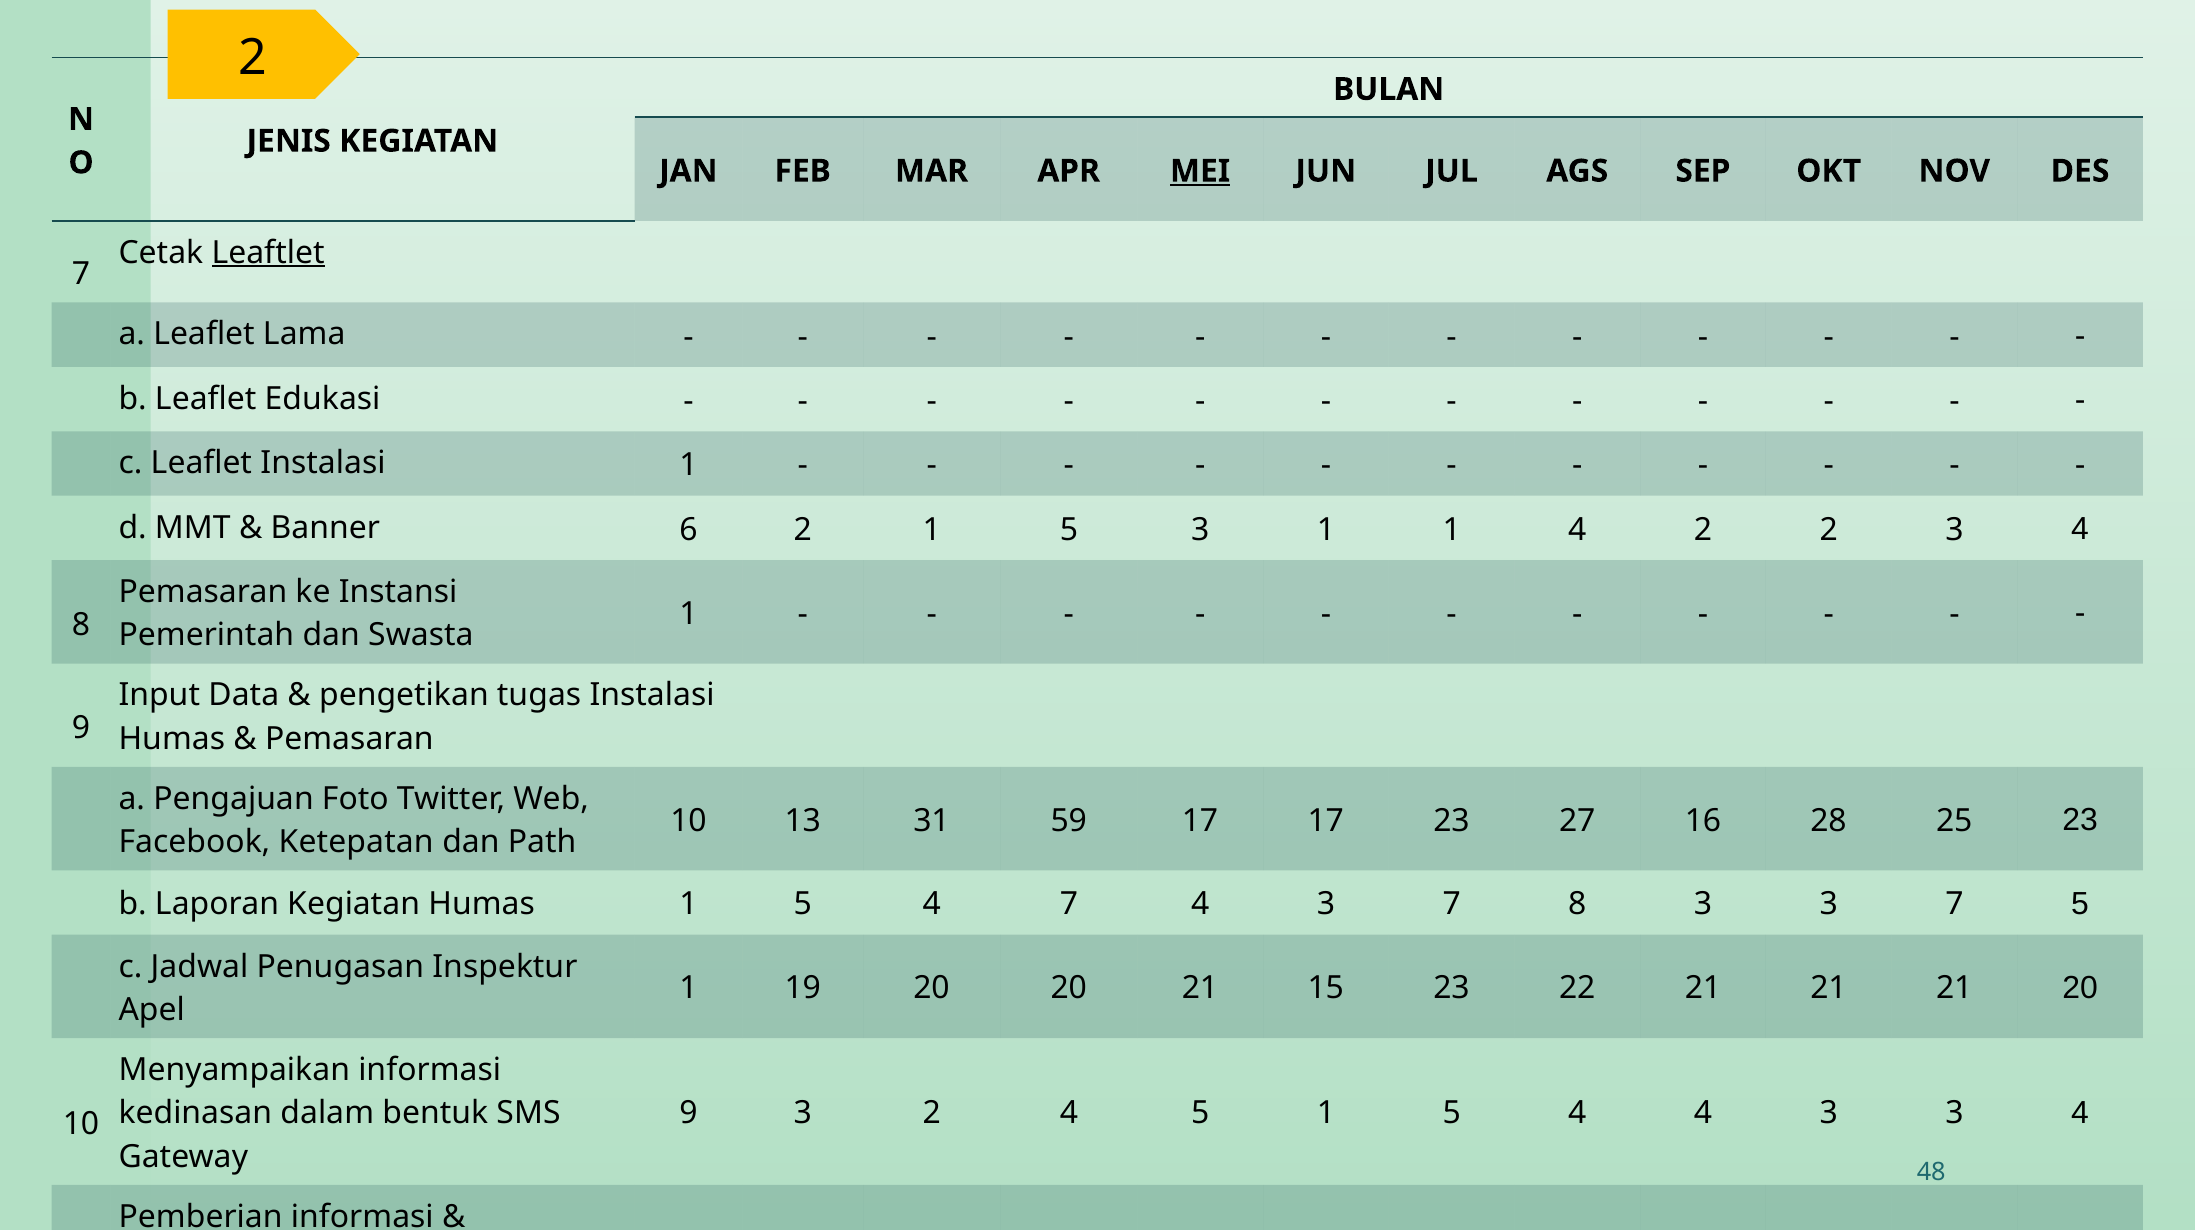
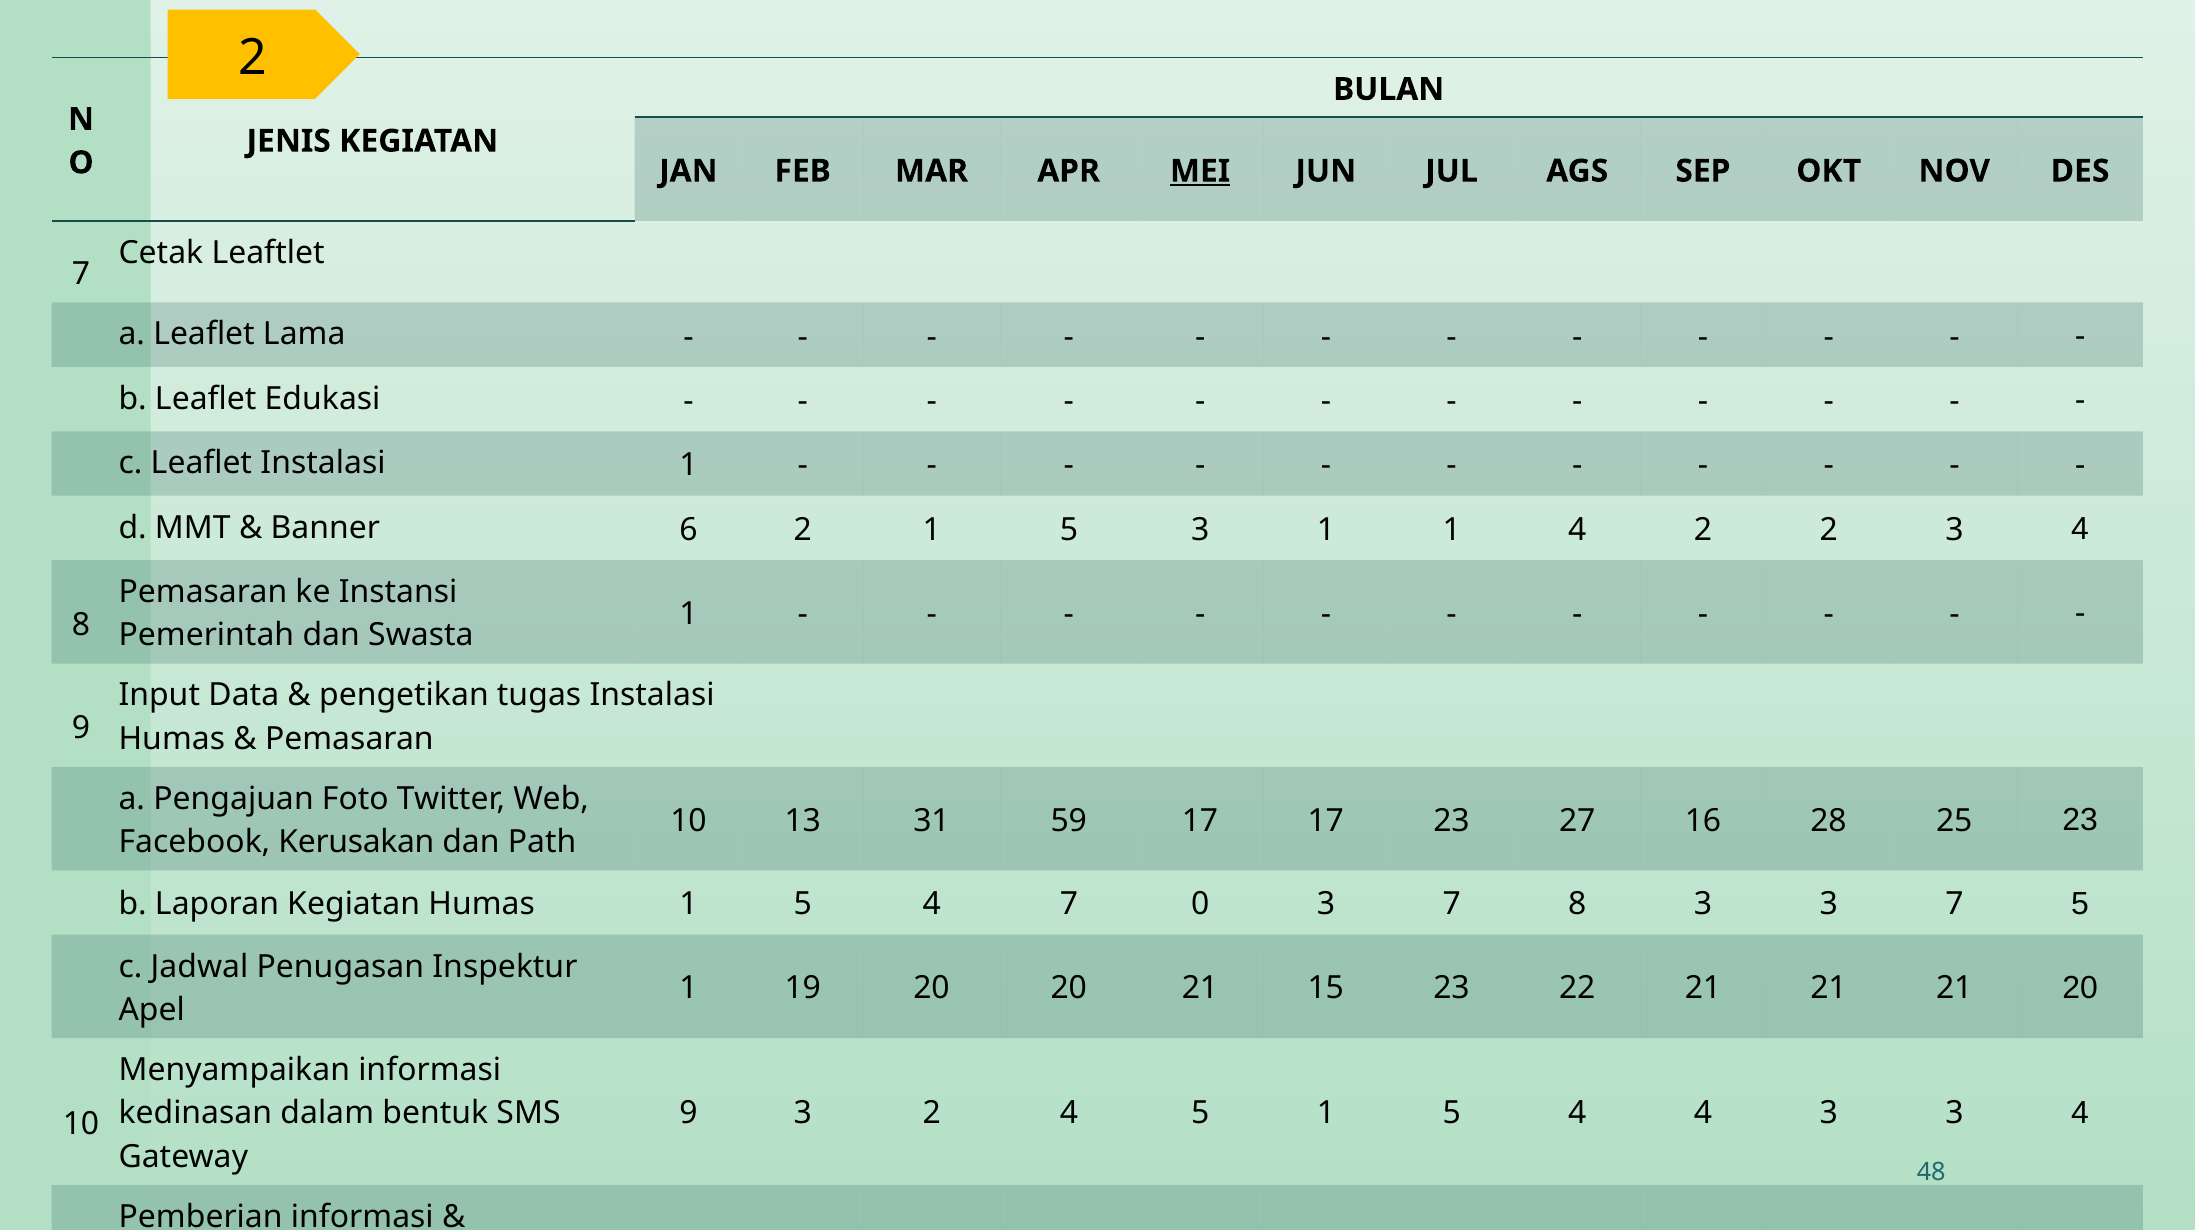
Leaftlet underline: present -> none
Ketepatan: Ketepatan -> Kerusakan
7 4: 4 -> 0
